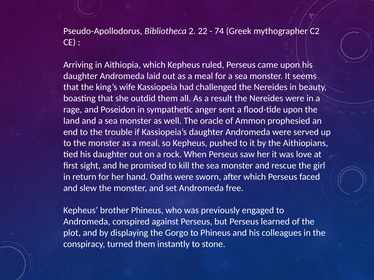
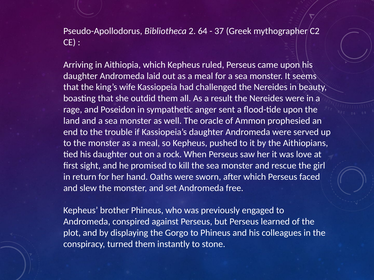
22: 22 -> 64
74: 74 -> 37
